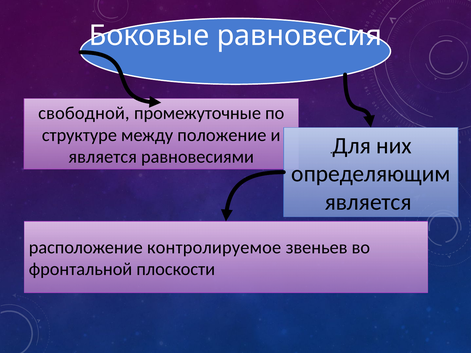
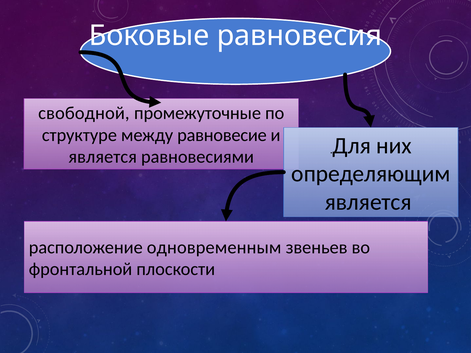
положение: положение -> равновесие
контролируемое: контролируемое -> одновременным
